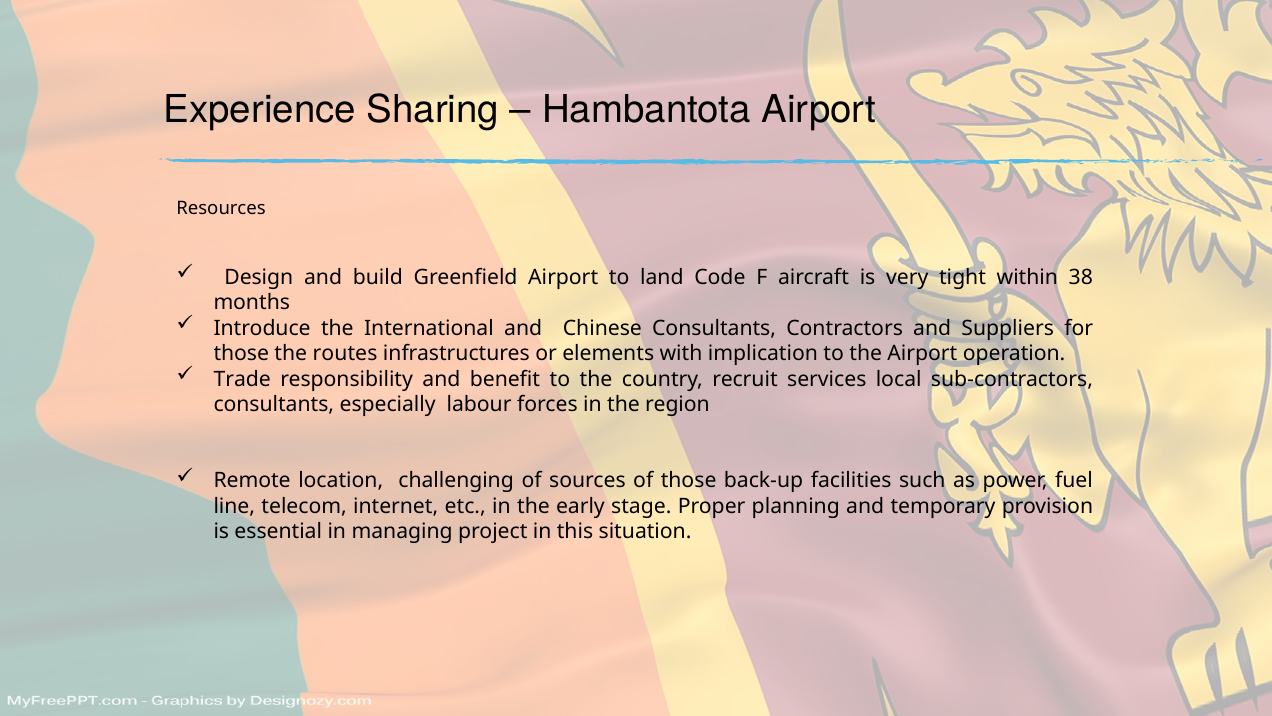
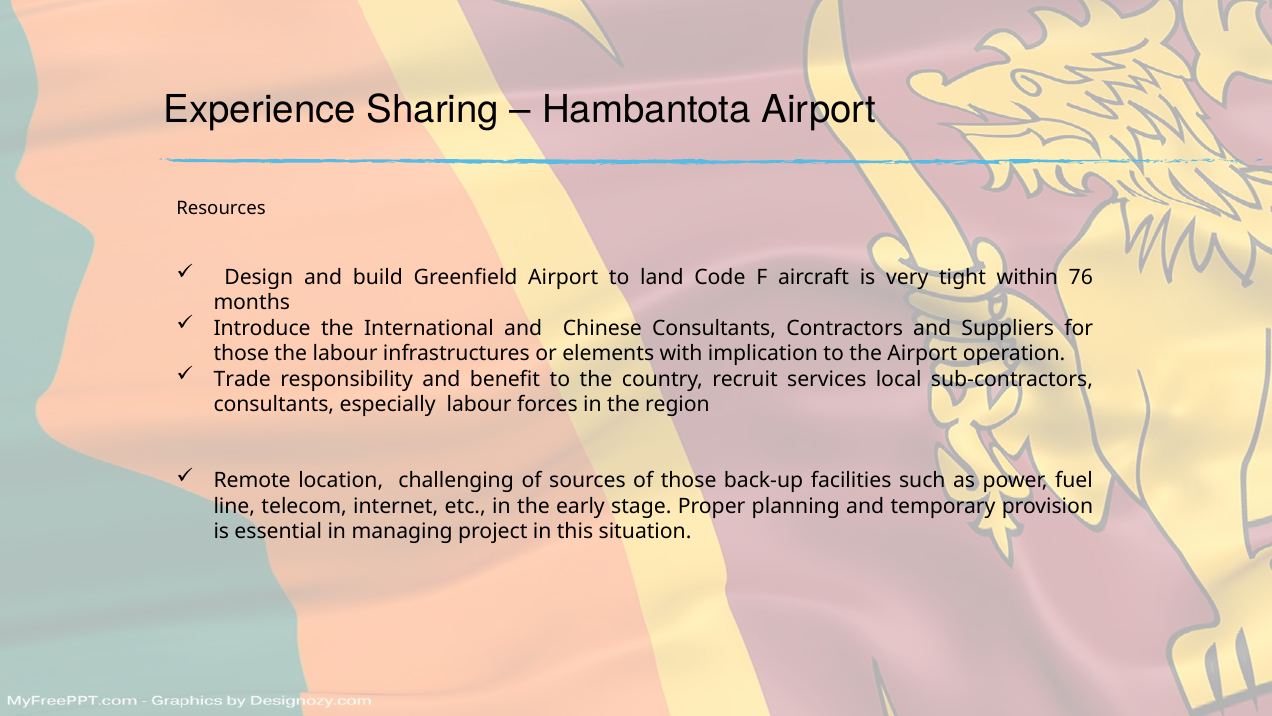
38: 38 -> 76
the routes: routes -> labour
